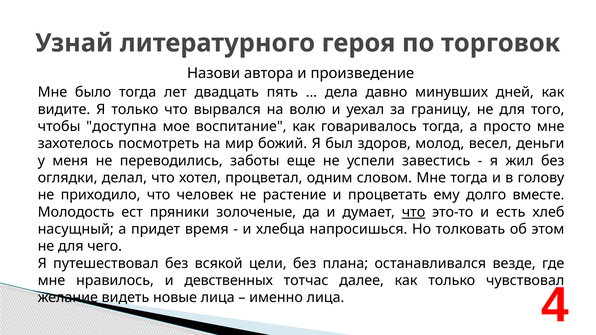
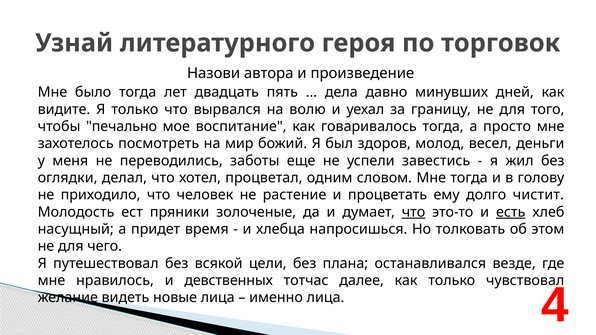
доступна: доступна -> печально
вместе: вместе -> чистит
есть underline: none -> present
